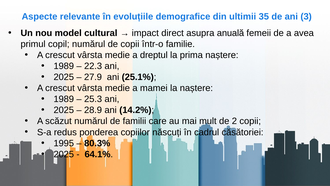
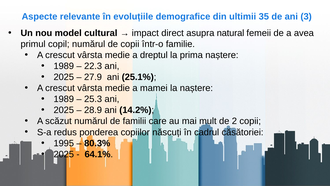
anuală: anuală -> natural
